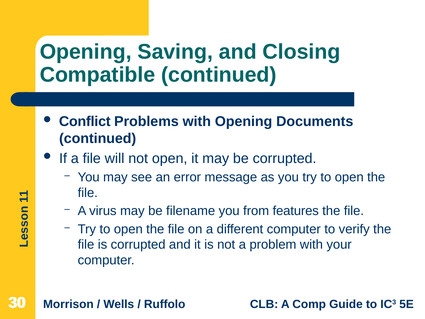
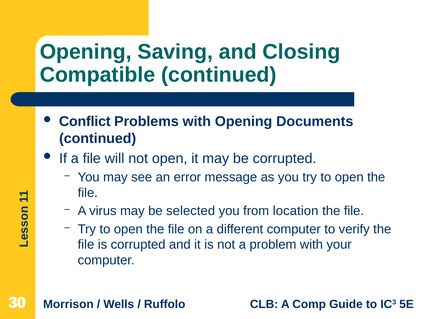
filename: filename -> selected
features: features -> location
